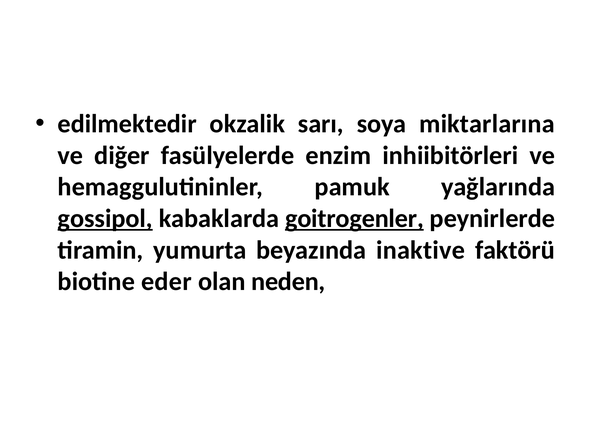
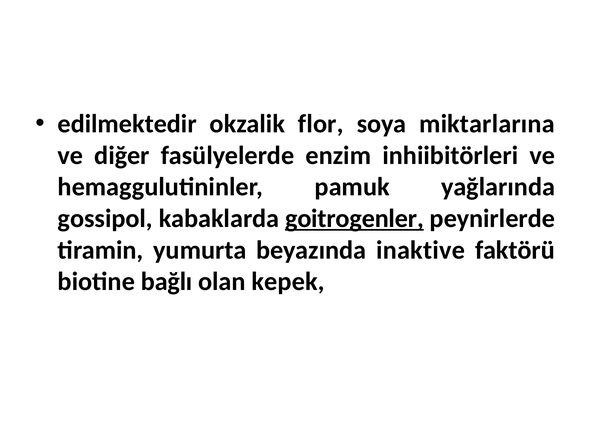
sarı: sarı -> flor
gossipol underline: present -> none
eder: eder -> bağlı
neden: neden -> kepek
